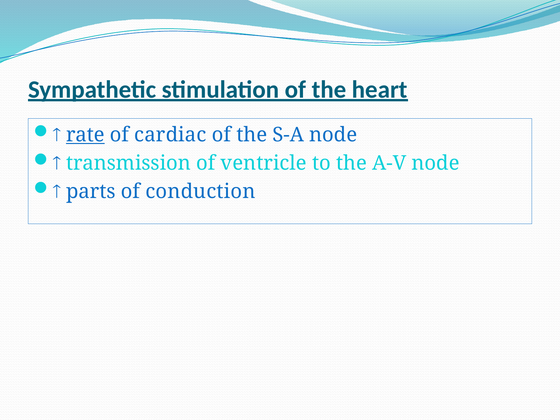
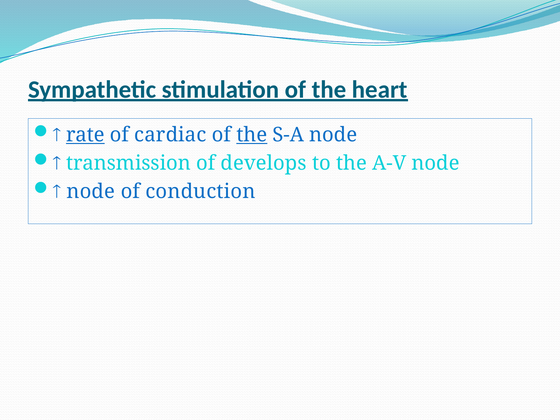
the at (252, 135) underline: none -> present
ventricle: ventricle -> develops
parts at (91, 191): parts -> node
